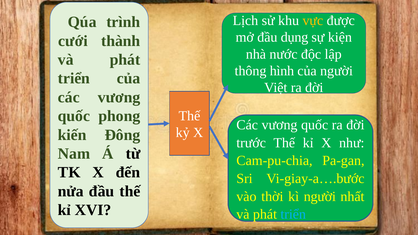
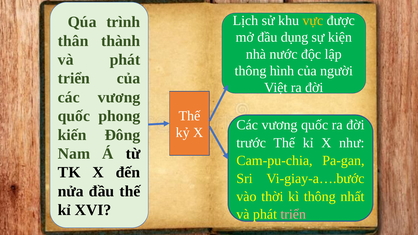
cưới: cưới -> thân
kì người: người -> thông
triển at (293, 214) colour: light blue -> pink
